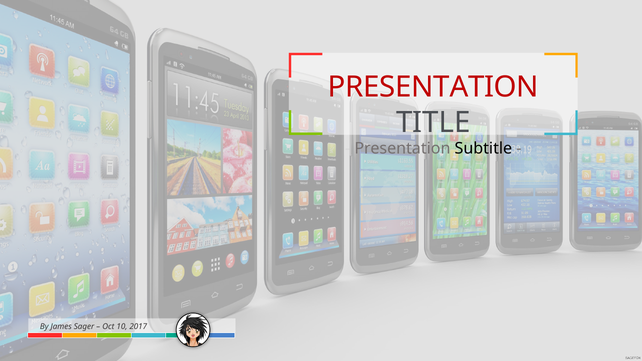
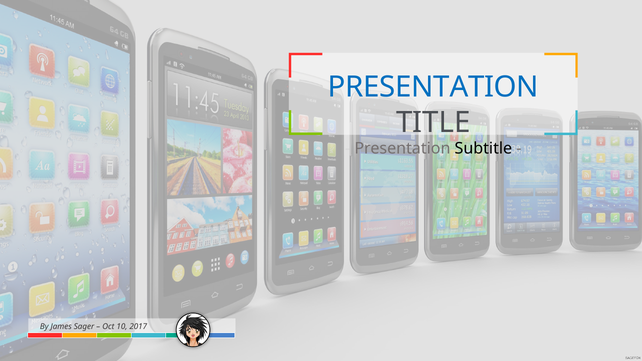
PRESENTATION at (433, 87) colour: red -> blue
